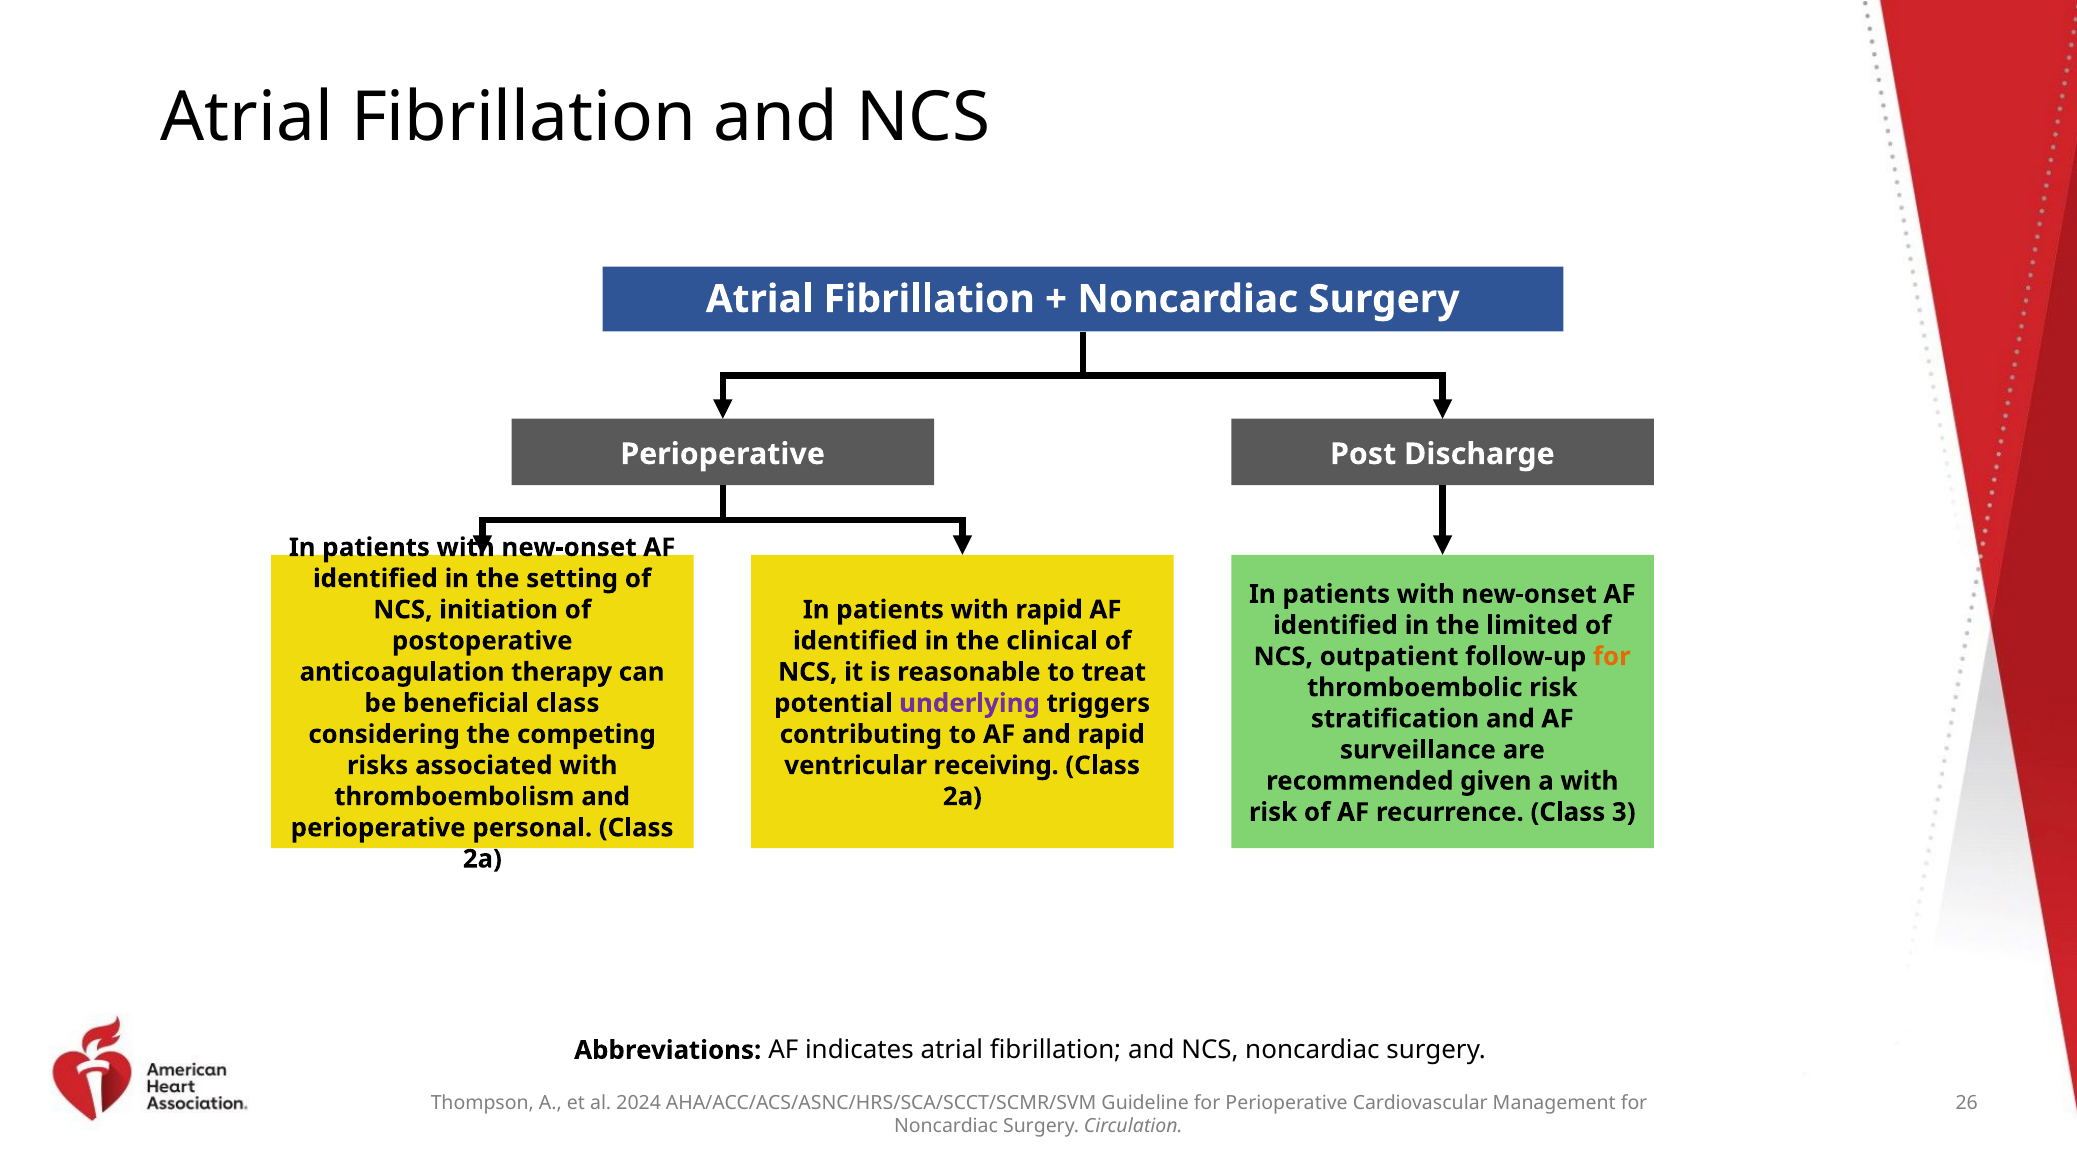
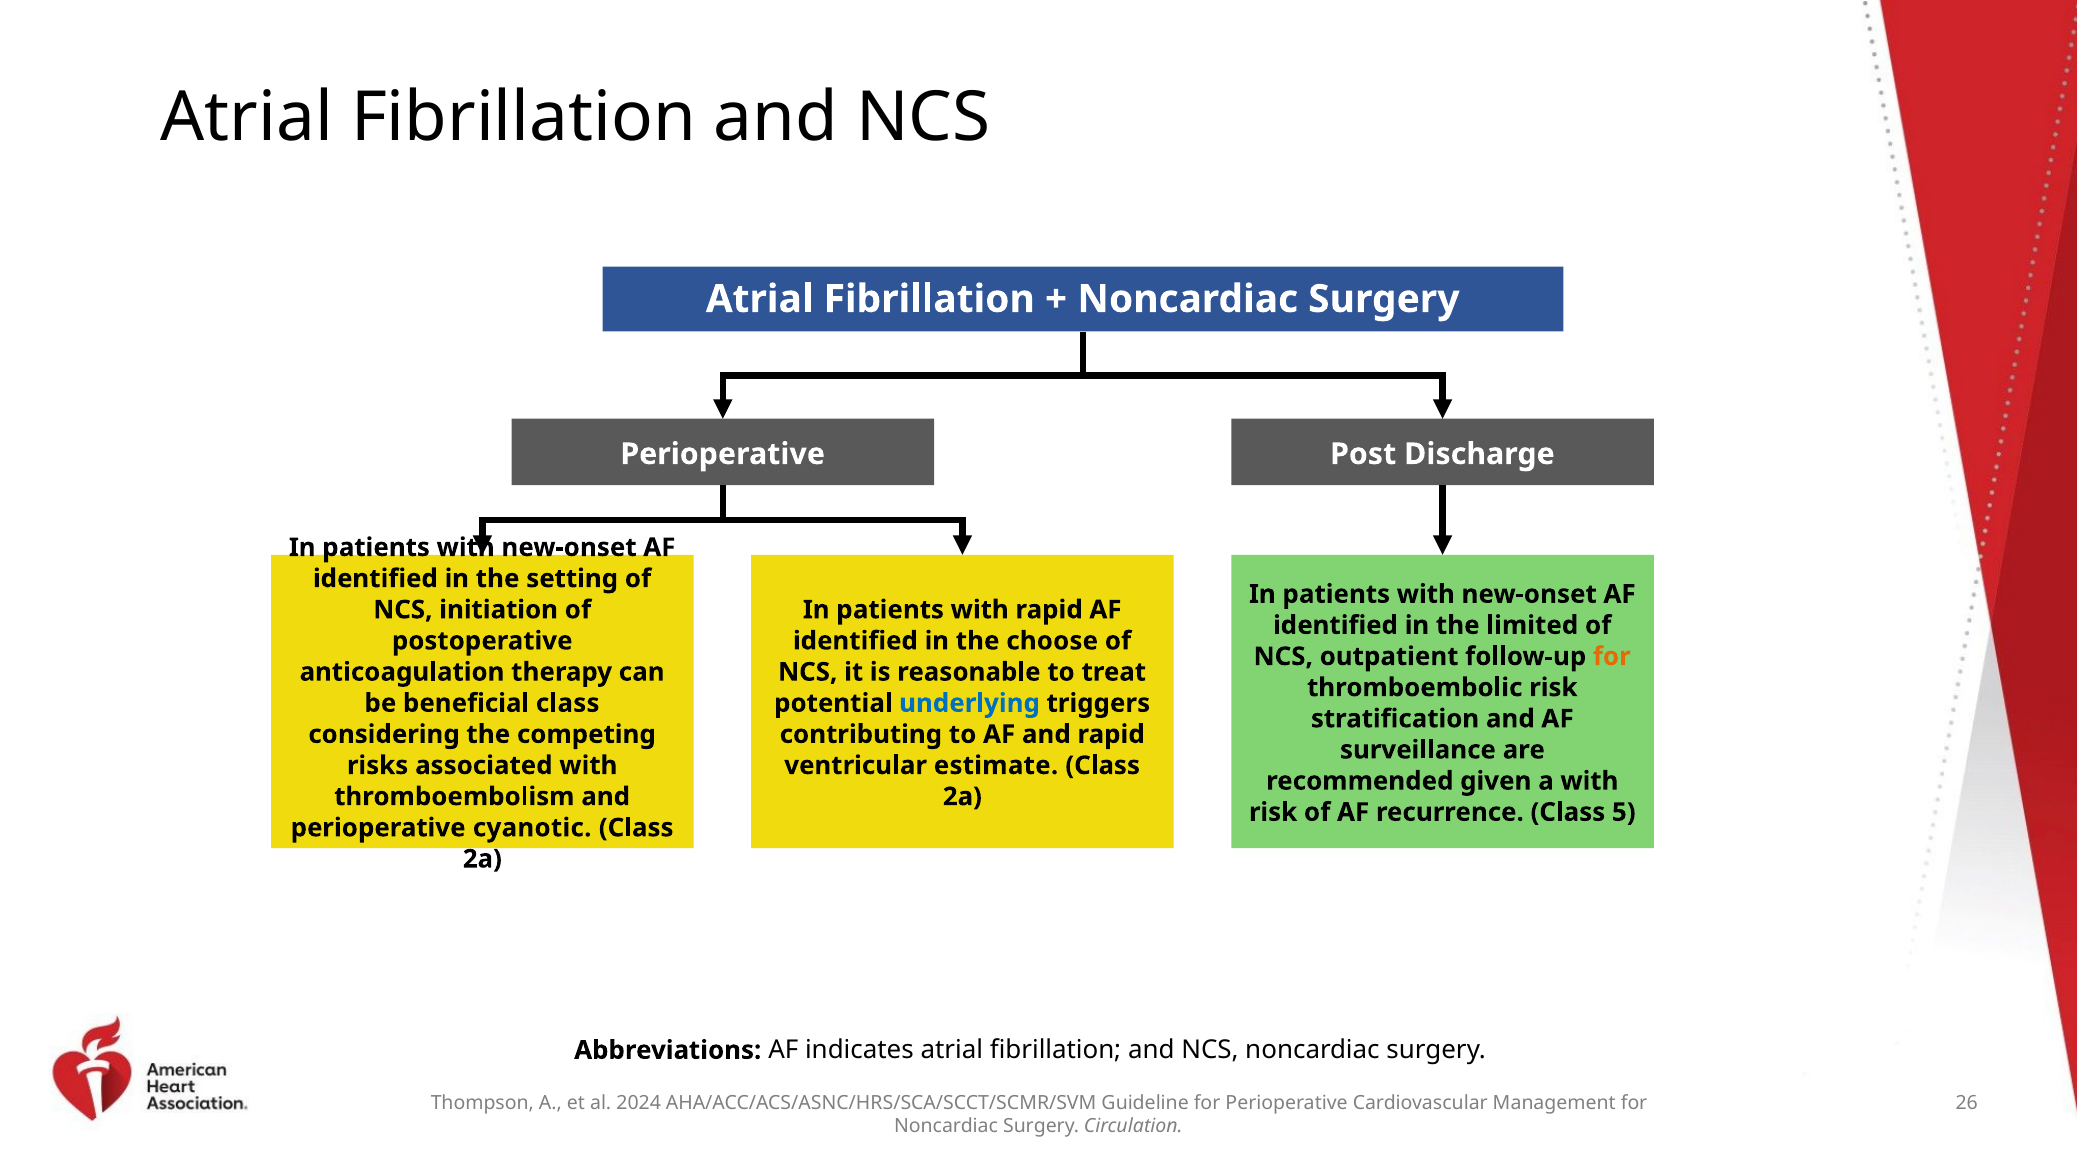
clinical: clinical -> choose
underlying colour: purple -> blue
receiving: receiving -> estimate
3: 3 -> 5
personal: personal -> cyanotic
